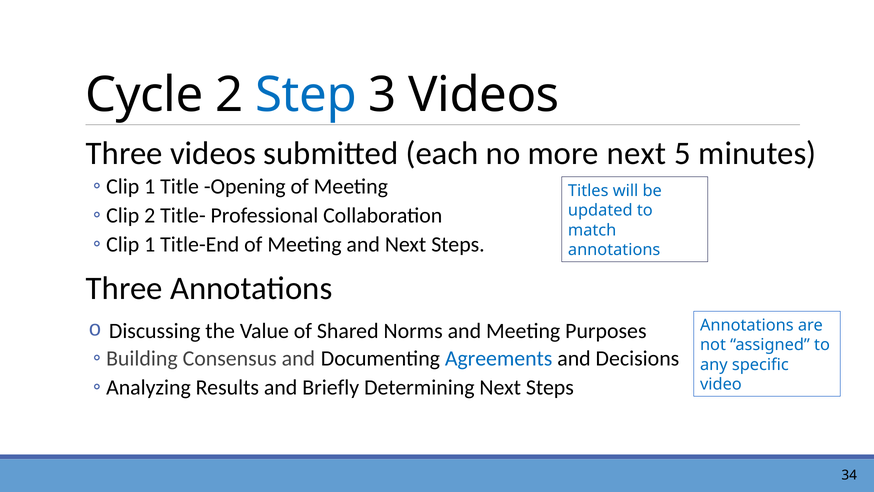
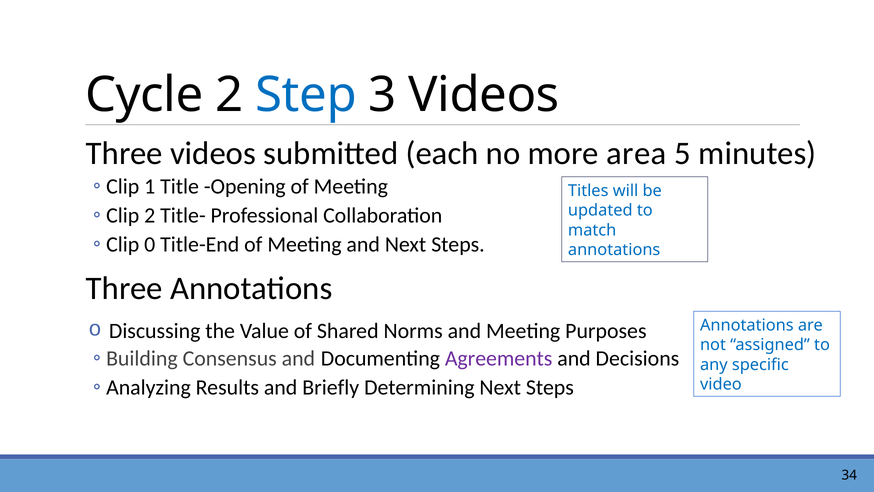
more next: next -> area
1 at (150, 244): 1 -> 0
Agreements colour: blue -> purple
